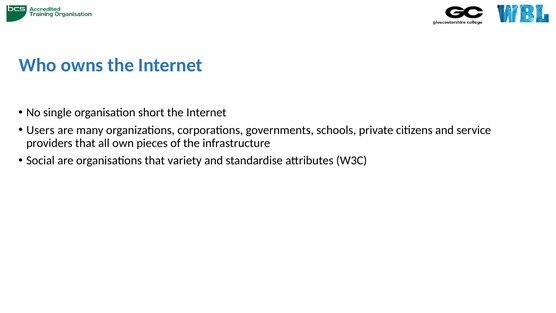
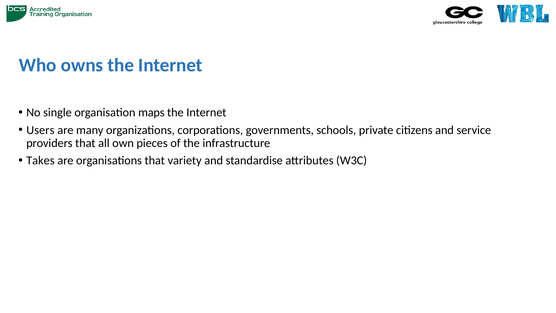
short: short -> maps
Social: Social -> Takes
